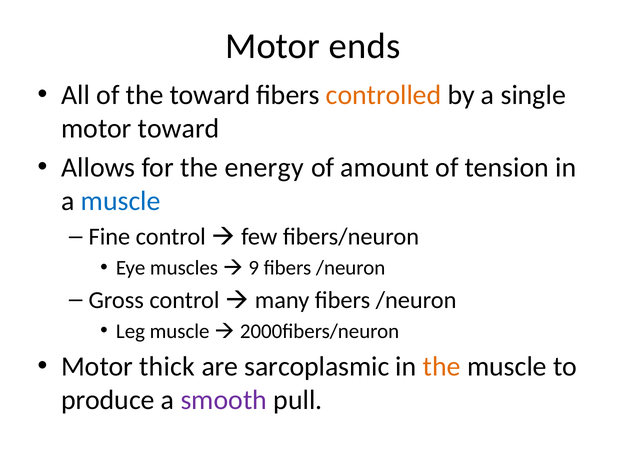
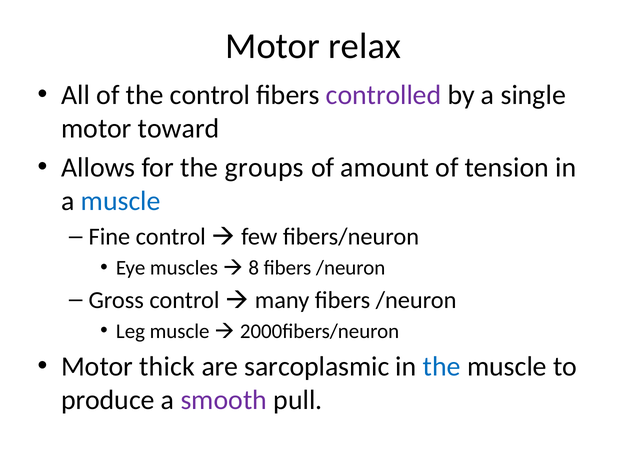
ends: ends -> relax
the toward: toward -> control
controlled colour: orange -> purple
energy: energy -> groups
9: 9 -> 8
the at (442, 367) colour: orange -> blue
